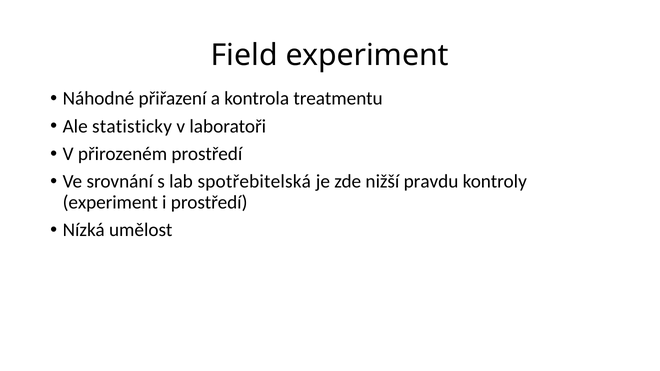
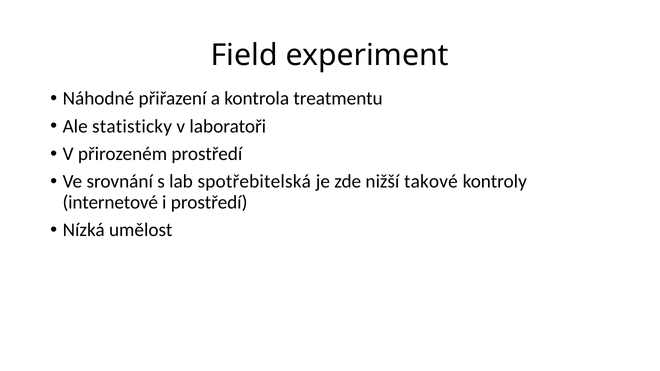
pravdu: pravdu -> takové
experiment at (110, 203): experiment -> internetové
